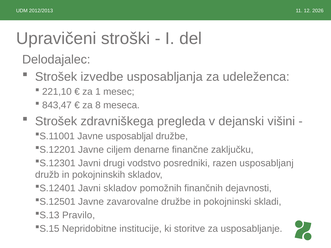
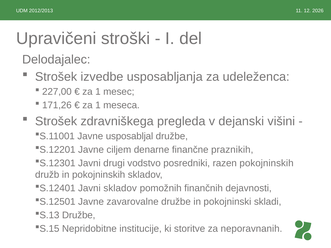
221,10: 221,10 -> 227,00
843,47: 843,47 -> 171,26
8 at (98, 105): 8 -> 1
zaključku: zaključku -> praznikih
razen usposabljanj: usposabljanj -> pokojninskih
Pravilo at (79, 215): Pravilo -> Družbe
usposabljanje: usposabljanje -> neporavnanih
